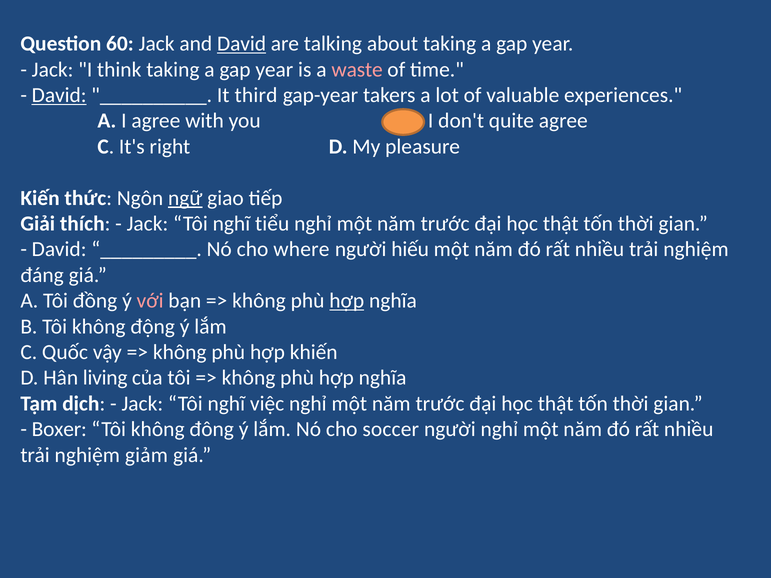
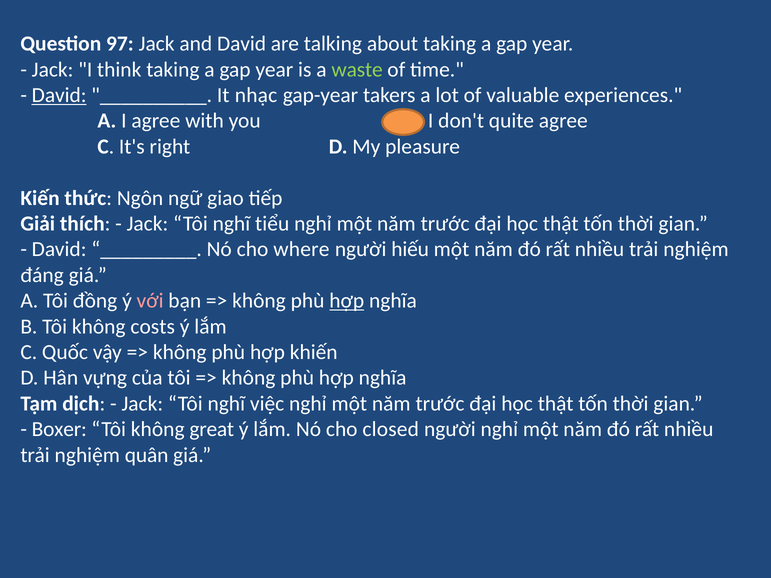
60: 60 -> 97
David at (242, 44) underline: present -> none
waste colour: pink -> light green
third: third -> nhạc
ngữ underline: present -> none
động: động -> costs
living: living -> vựng
đông: đông -> great
soccer: soccer -> closed
giảm: giảm -> quân
